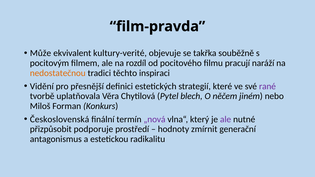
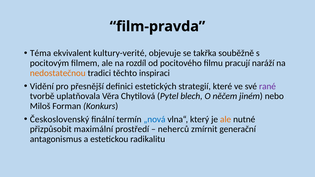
Může: Může -> Téma
Československá: Československá -> Československý
„nová colour: purple -> blue
ale at (226, 119) colour: purple -> orange
podporuje: podporuje -> maximální
hodnoty: hodnoty -> neherců
